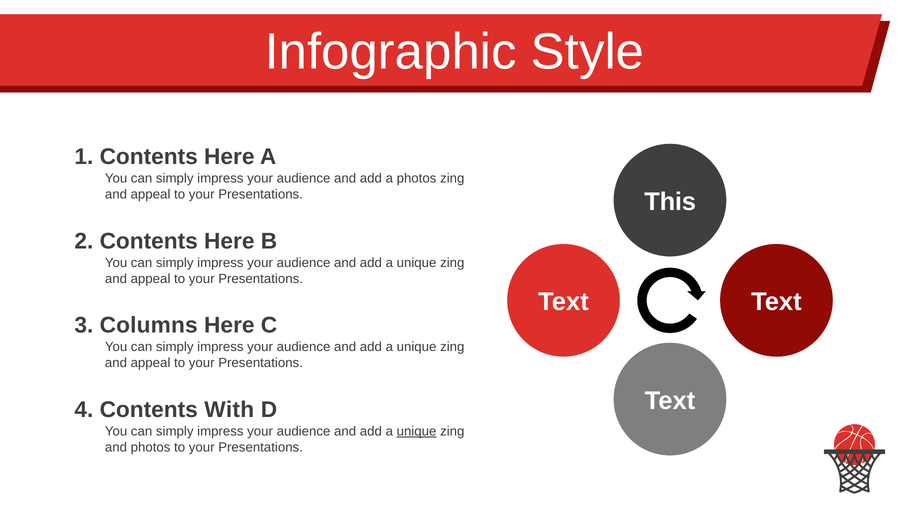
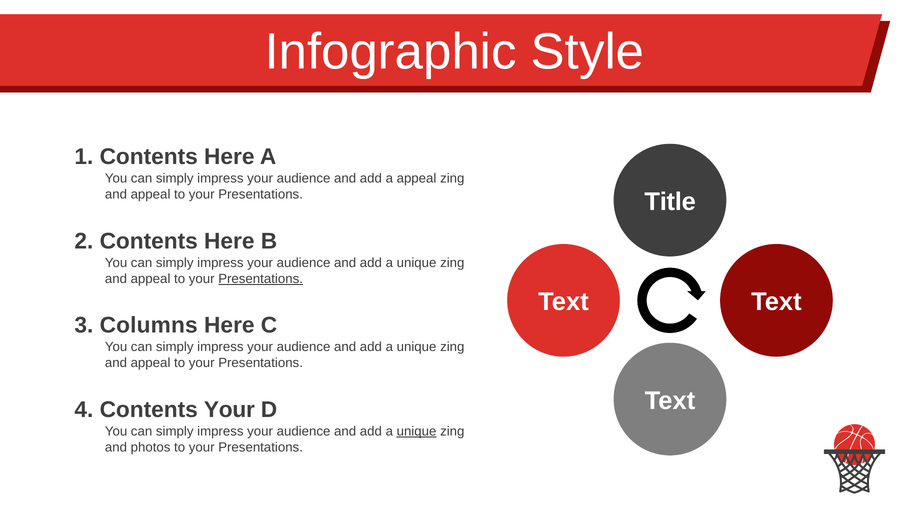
a photos: photos -> appeal
This: This -> Title
Presentations at (261, 279) underline: none -> present
Contents With: With -> Your
